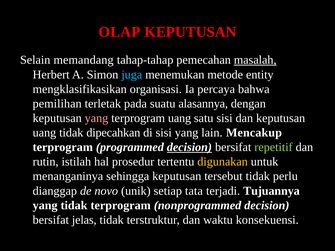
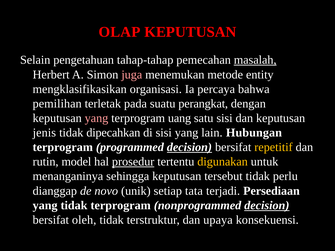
memandang: memandang -> pengetahuan
juga colour: light blue -> pink
alasannya: alasannya -> perangkat
uang at (44, 133): uang -> jenis
Mencakup: Mencakup -> Hubungan
repetitif colour: light green -> yellow
istilah: istilah -> model
prosedur underline: none -> present
Tujuannya: Tujuannya -> Persediaan
decision at (267, 206) underline: none -> present
jelas: jelas -> oleh
waktu: waktu -> upaya
